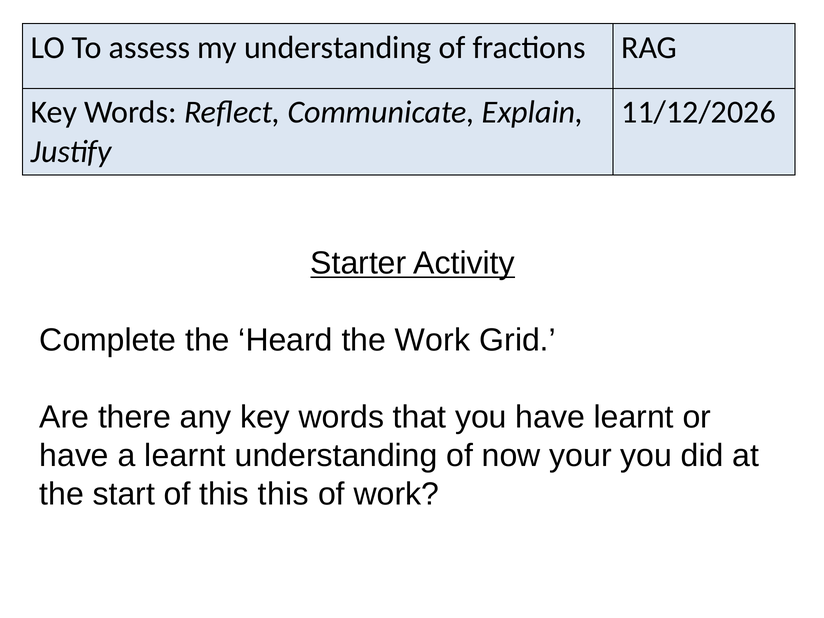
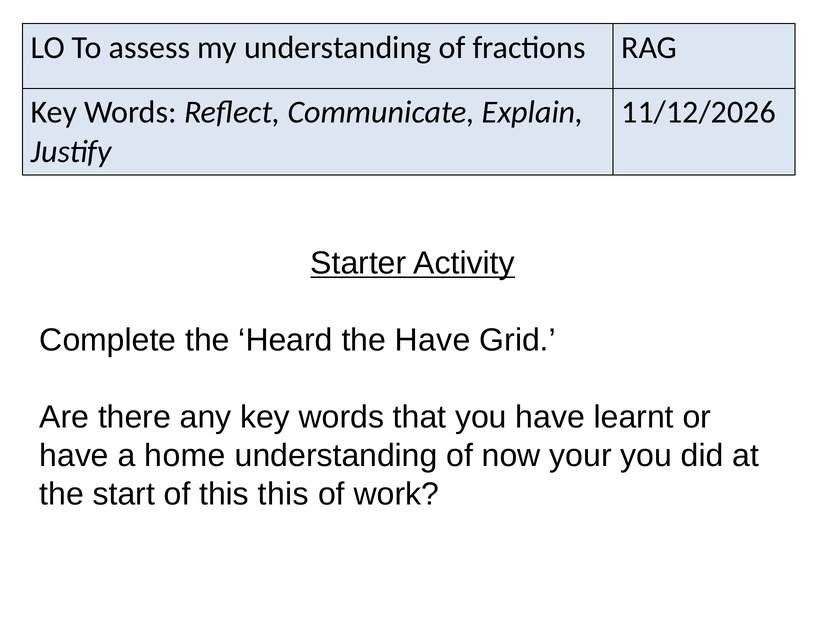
the Work: Work -> Have
a learnt: learnt -> home
